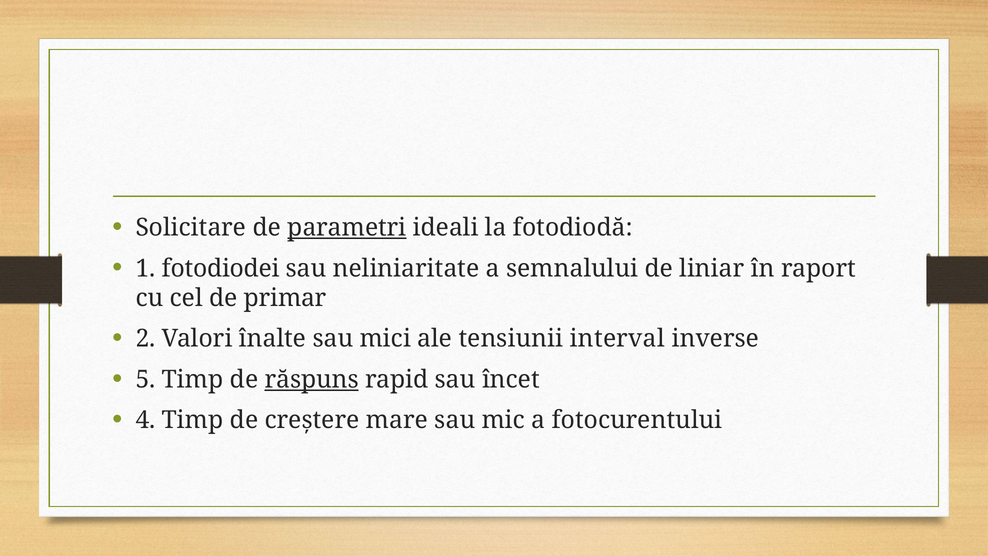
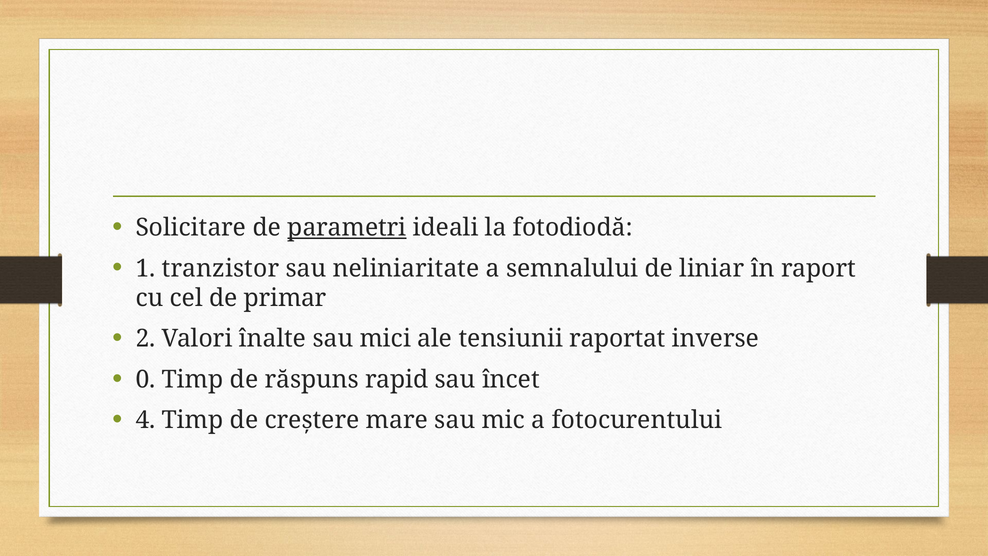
fotodiodei: fotodiodei -> tranzistor
interval: interval -> raportat
5: 5 -> 0
răspuns underline: present -> none
